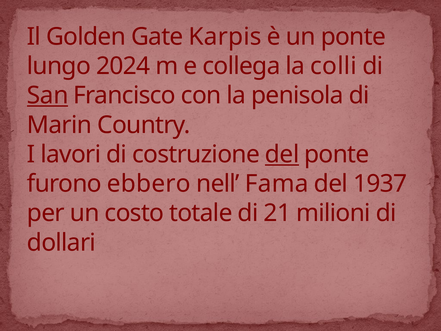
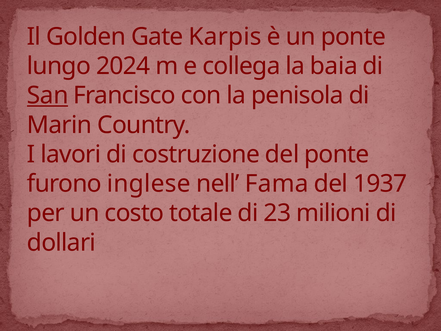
colli: colli -> baia
del at (282, 154) underline: present -> none
ebbero: ebbero -> inglese
21: 21 -> 23
